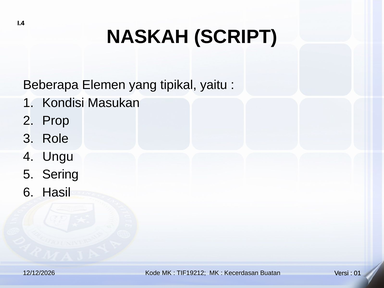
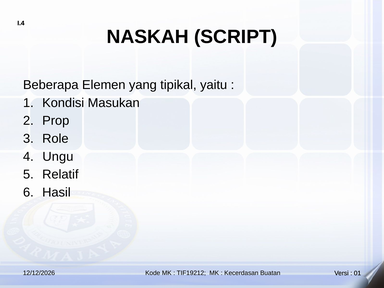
Sering: Sering -> Relatif
